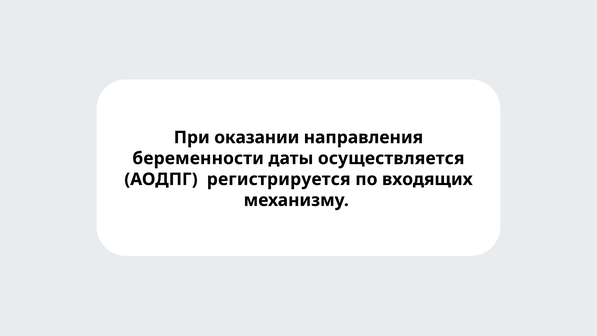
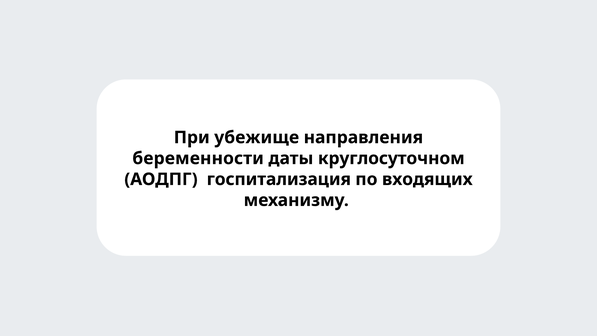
оказании: оказании -> убежище
осуществляется: осуществляется -> круглосуточном
регистрируется: регистрируется -> госпитализация
